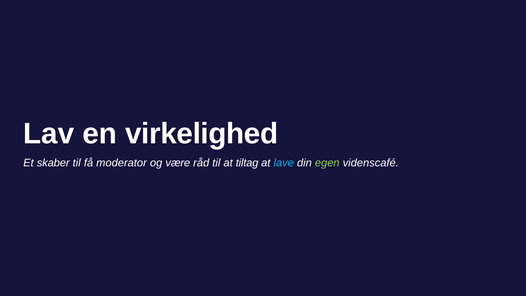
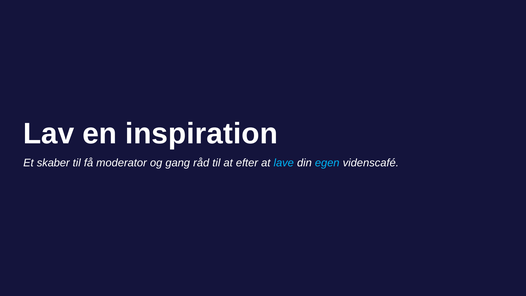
virkelighed: virkelighed -> inspiration
være: være -> gang
tiltag: tiltag -> efter
egen colour: light green -> light blue
